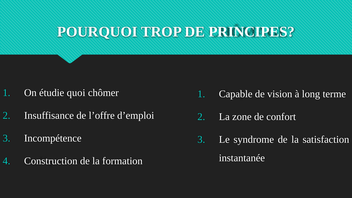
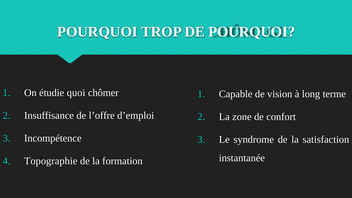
DE PRINCIPES: PRINCIPES -> POURQUOI
Construction: Construction -> Topographie
